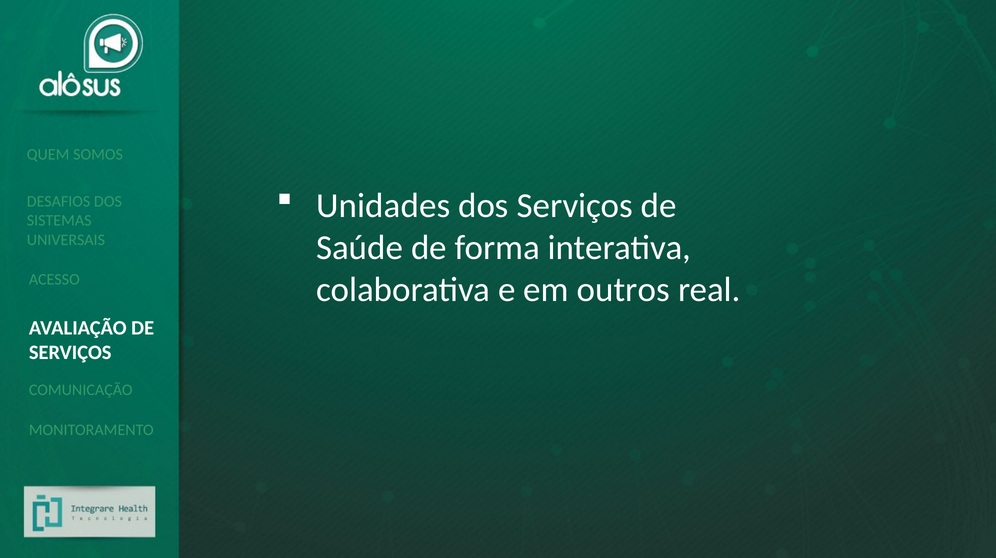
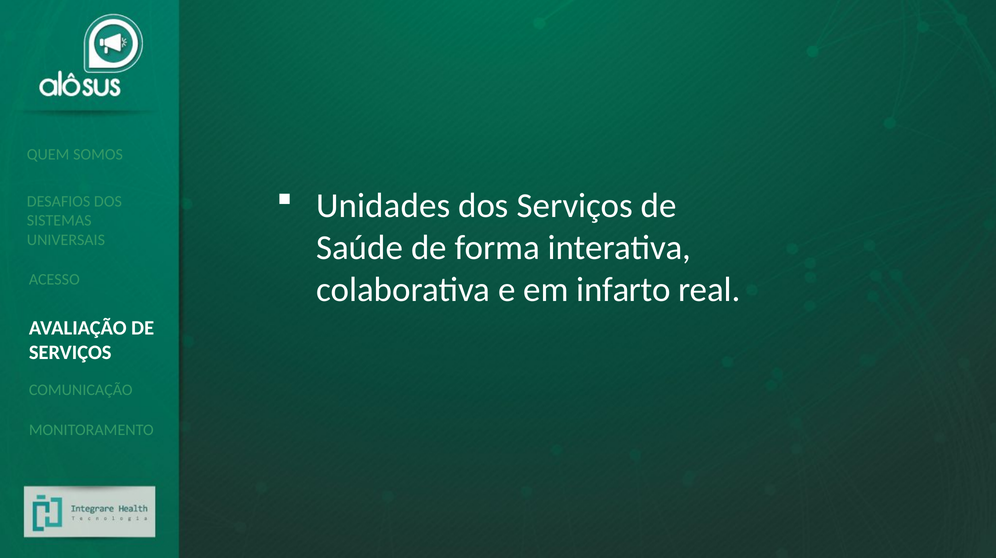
outros: outros -> infarto
